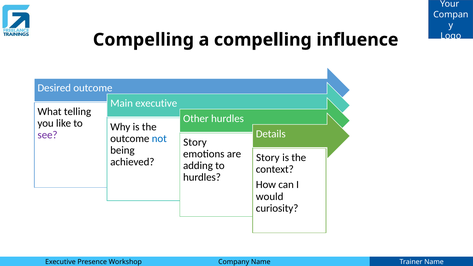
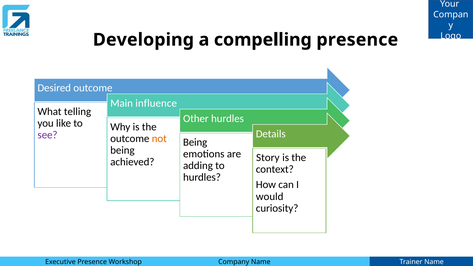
Compelling at (143, 40): Compelling -> Developing
compelling influence: influence -> presence
Main executive: executive -> influence
not colour: blue -> orange
Story at (195, 142): Story -> Being
